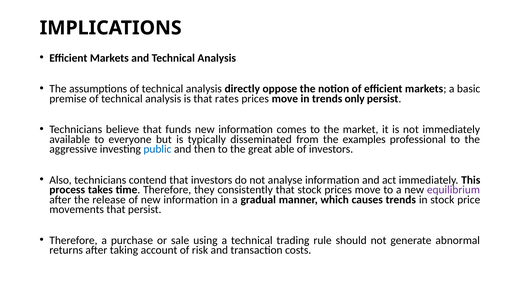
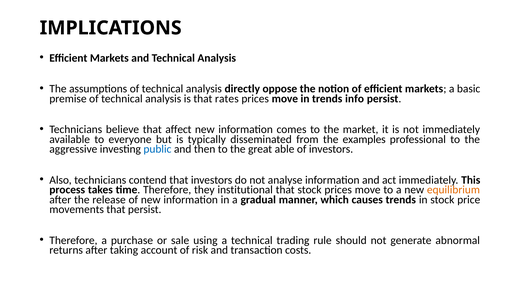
only: only -> info
funds: funds -> affect
consistently: consistently -> institutional
equilibrium colour: purple -> orange
